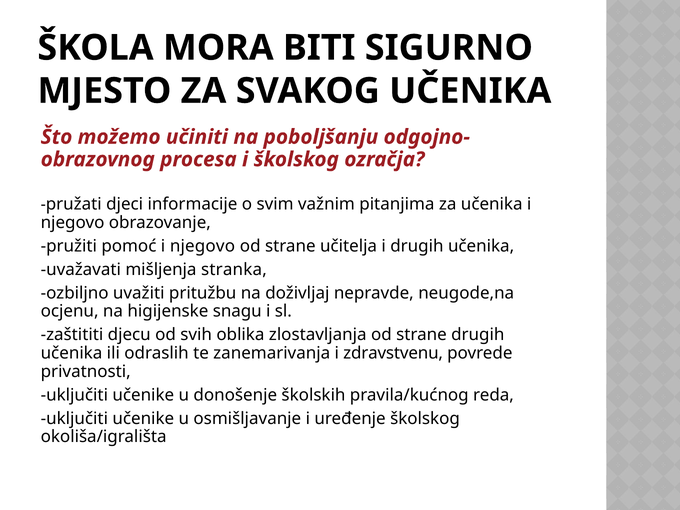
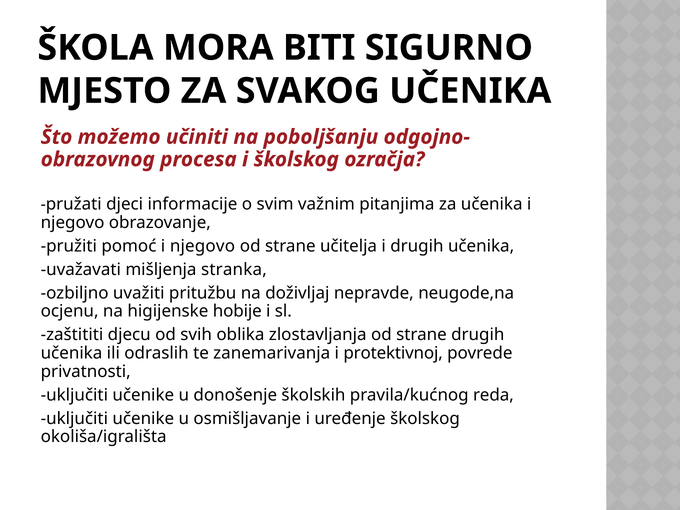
snagu: snagu -> hobije
zdravstvenu: zdravstvenu -> protektivnoj
